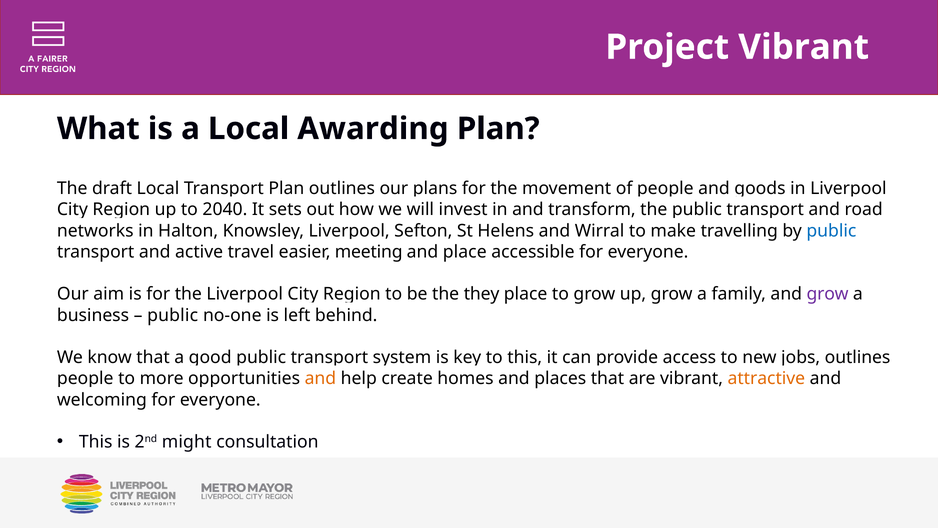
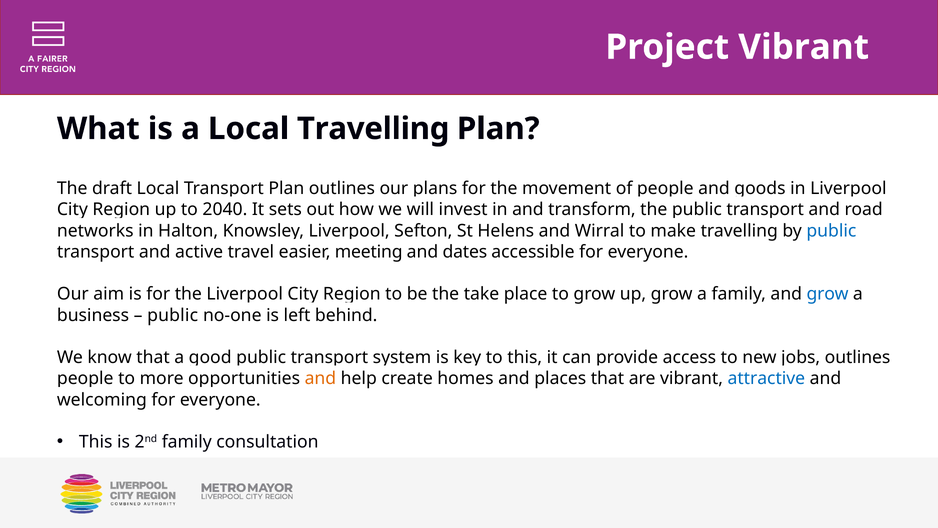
Local Awarding: Awarding -> Travelling
and place: place -> dates
they: they -> take
grow at (828, 294) colour: purple -> blue
attractive colour: orange -> blue
2nd might: might -> family
